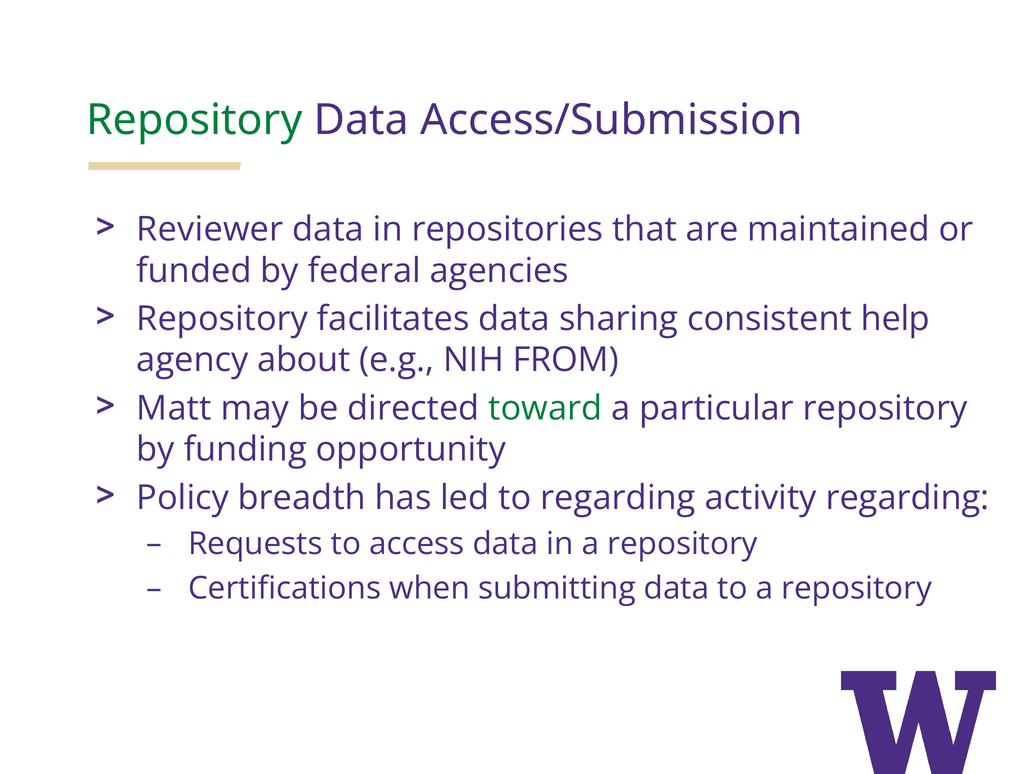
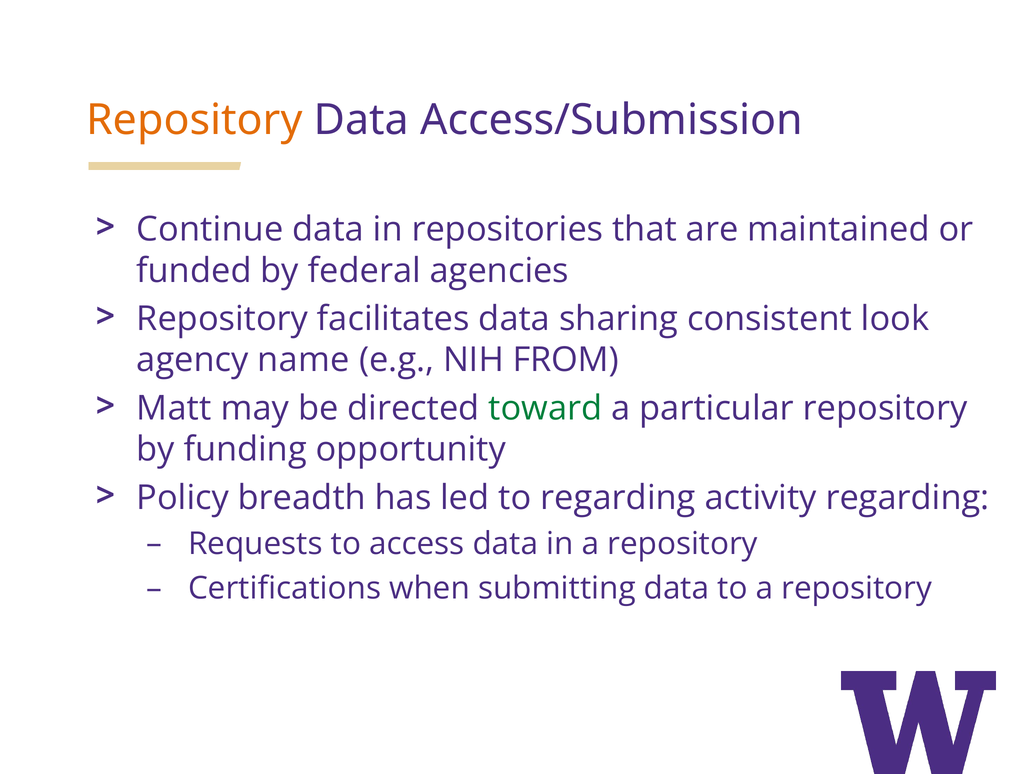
Repository at (194, 120) colour: green -> orange
Reviewer: Reviewer -> Continue
help: help -> look
about: about -> name
